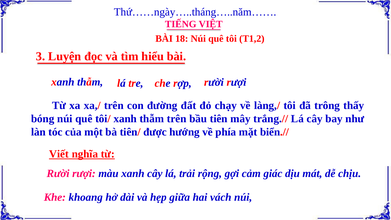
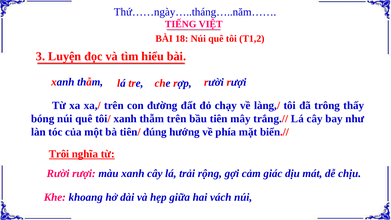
được: được -> đúng
Viết: Viết -> Trôi
